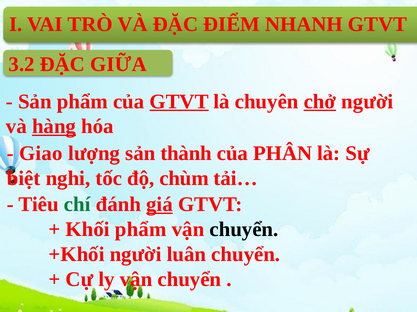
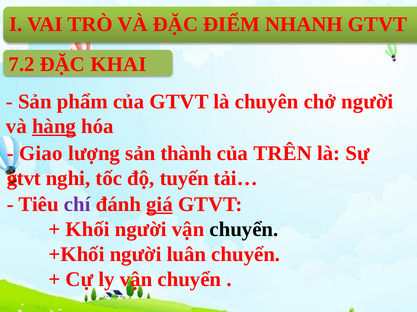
3.2: 3.2 -> 7.2
GIỮA: GIỮA -> KHAI
GTVT at (179, 102) underline: present -> none
chở underline: present -> none
PHÂN: PHÂN -> TRÊN
biệt at (24, 179): biệt -> gtvt
chùm: chùm -> tuyến
chí colour: green -> purple
Khối phẩm: phẩm -> người
